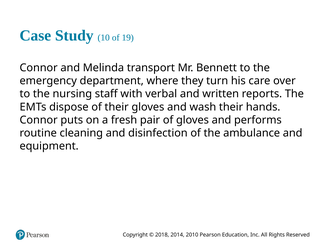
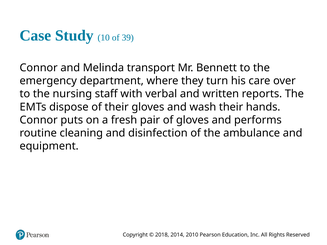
19: 19 -> 39
